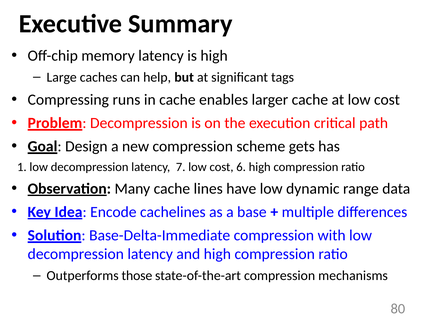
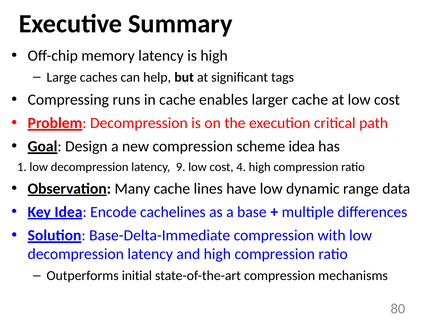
scheme gets: gets -> idea
7: 7 -> 9
6: 6 -> 4
those: those -> initial
